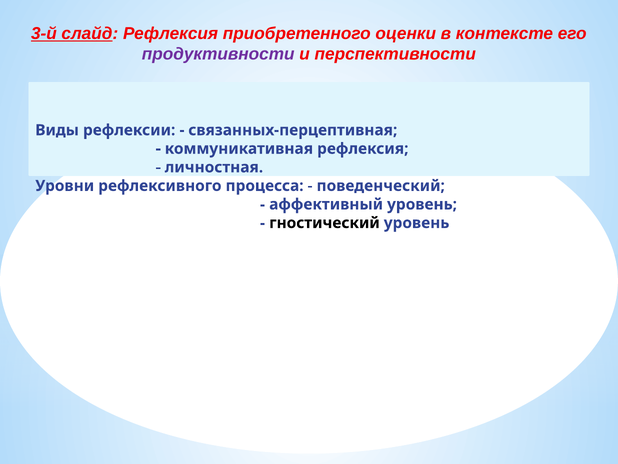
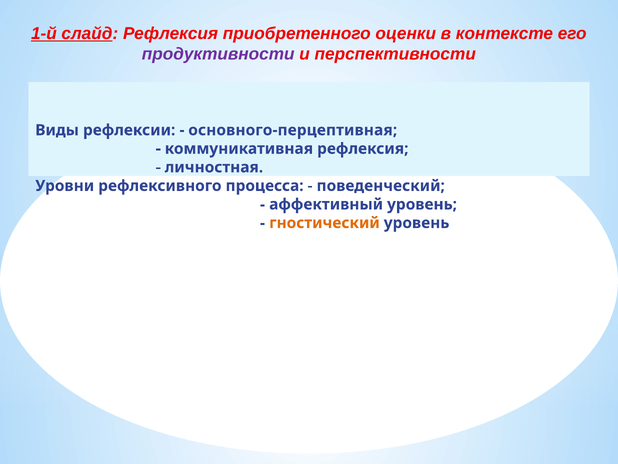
3-й: 3-й -> 1-й
связанных-перцептивная: связанных-перцептивная -> основного-перцептивная
гностический colour: black -> orange
